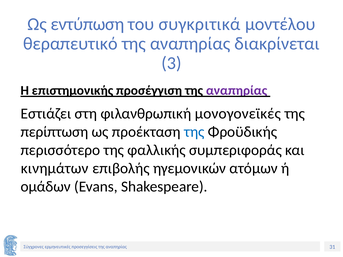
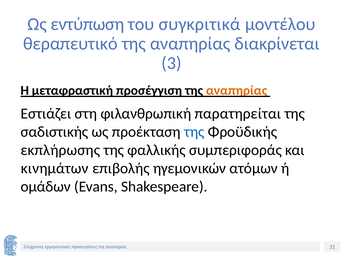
επιστημονικής: επιστημονικής -> μεταφραστική
αναπηρίας at (237, 91) colour: purple -> orange
μονογονεϊκές: μονογονεϊκές -> παρατηρείται
περίπτωση: περίπτωση -> σαδιστικής
περισσότερο: περισσότερο -> εκπλήρωσης
